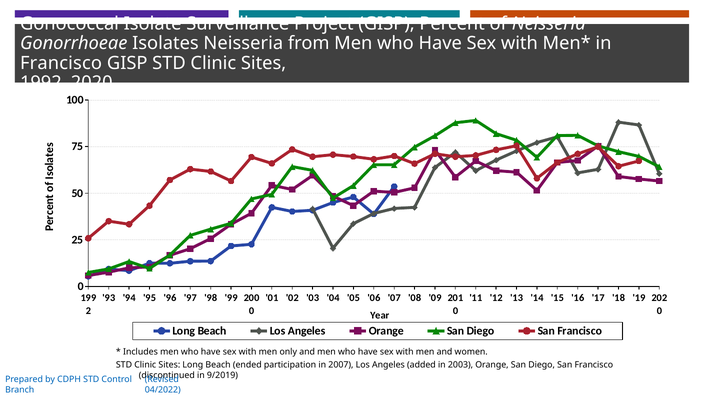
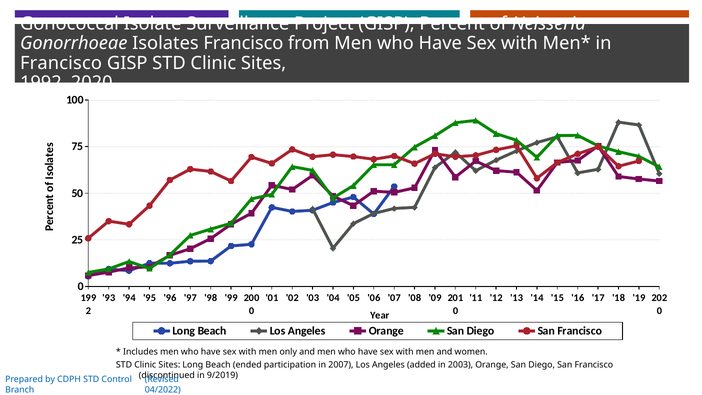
Isolates Neisseria: Neisseria -> Francisco
